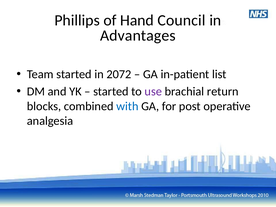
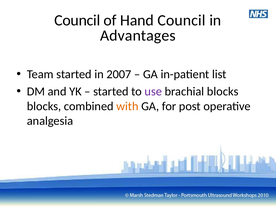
Phillips at (77, 20): Phillips -> Council
2072: 2072 -> 2007
brachial return: return -> blocks
with colour: blue -> orange
